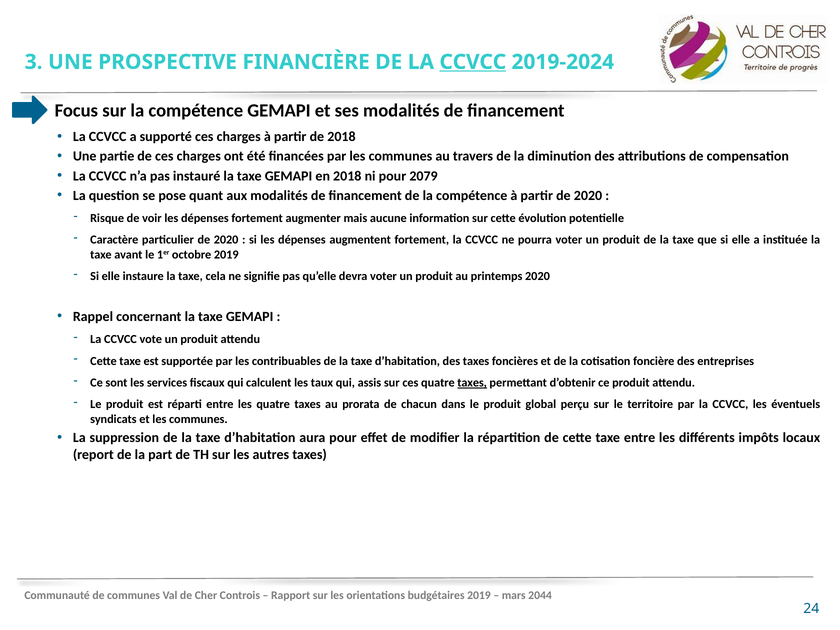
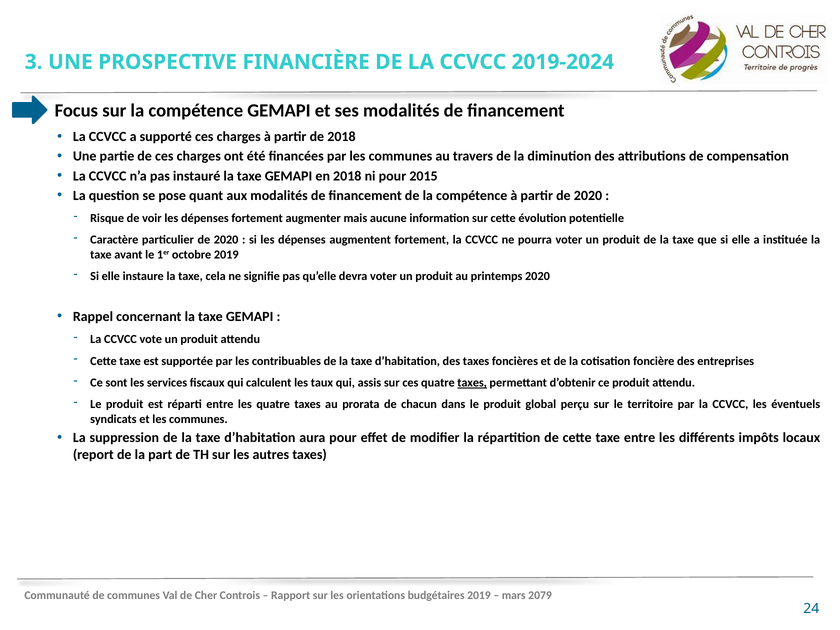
CCVCC at (473, 62) underline: present -> none
2079: 2079 -> 2015
2044: 2044 -> 2079
